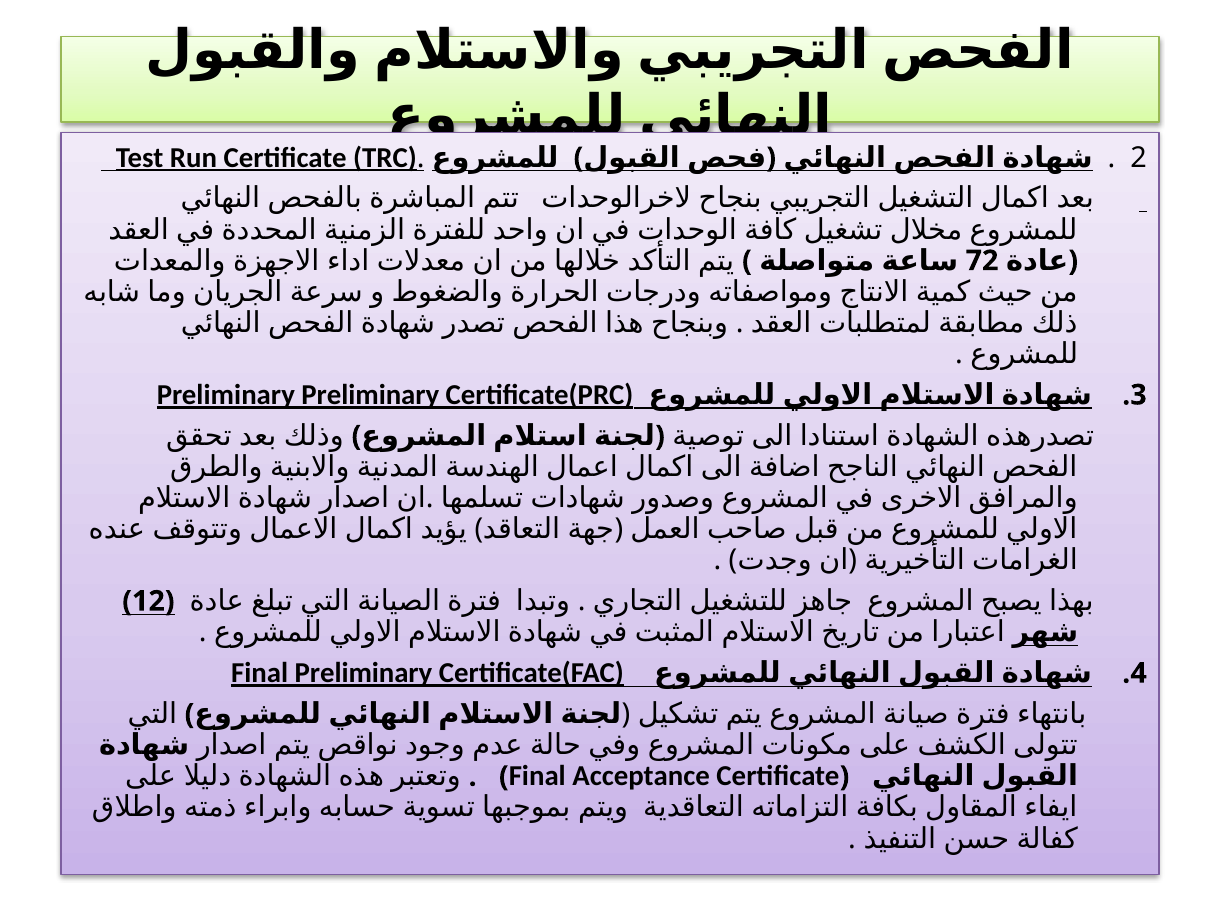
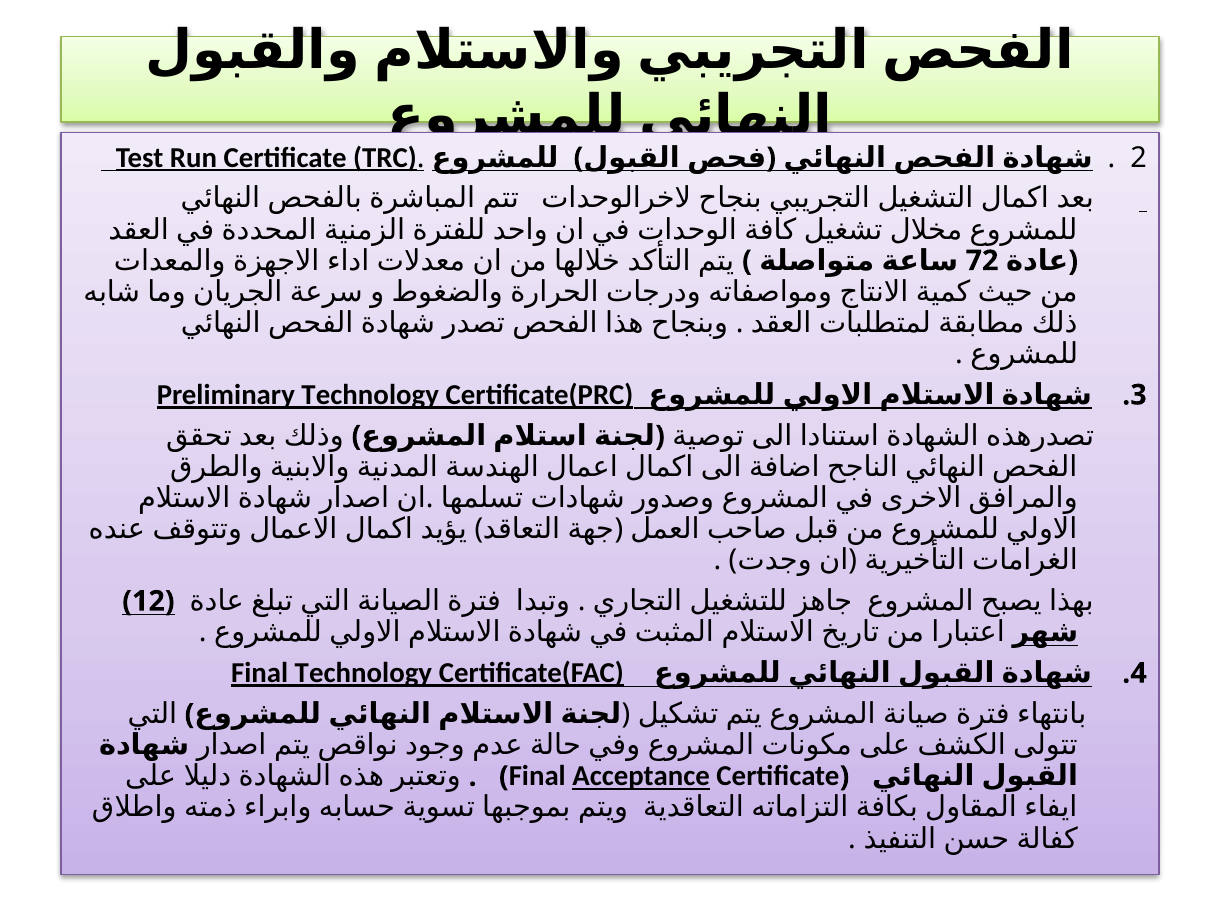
Preliminary Preliminary: Preliminary -> Technology
Final Preliminary: Preliminary -> Technology
Acceptance underline: none -> present
